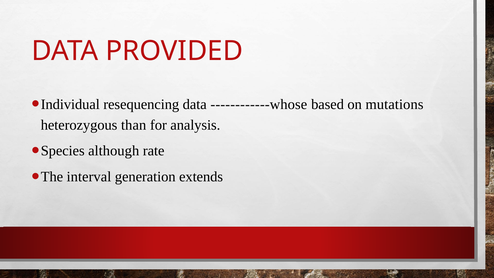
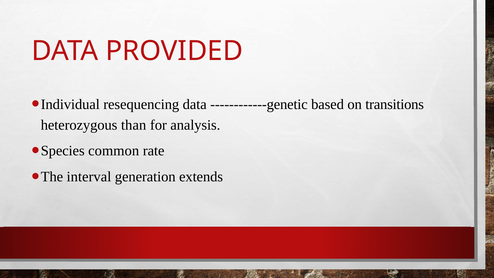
------------whose: ------------whose -> ------------genetic
mutations: mutations -> transitions
although: although -> common
